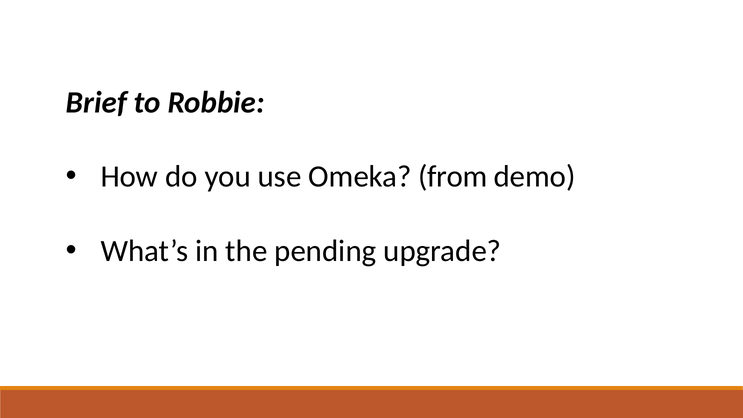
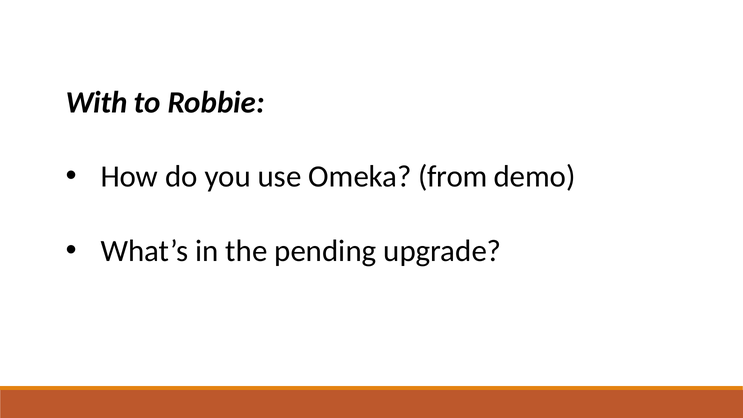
Brief: Brief -> With
